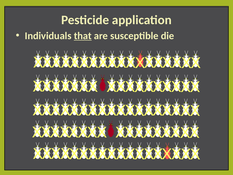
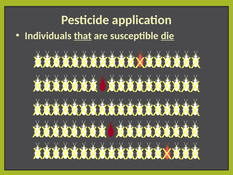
die underline: none -> present
